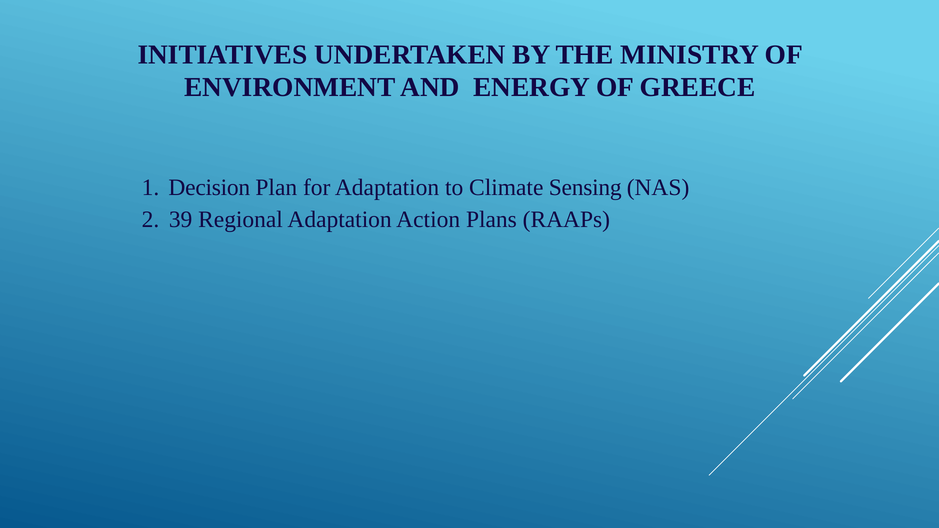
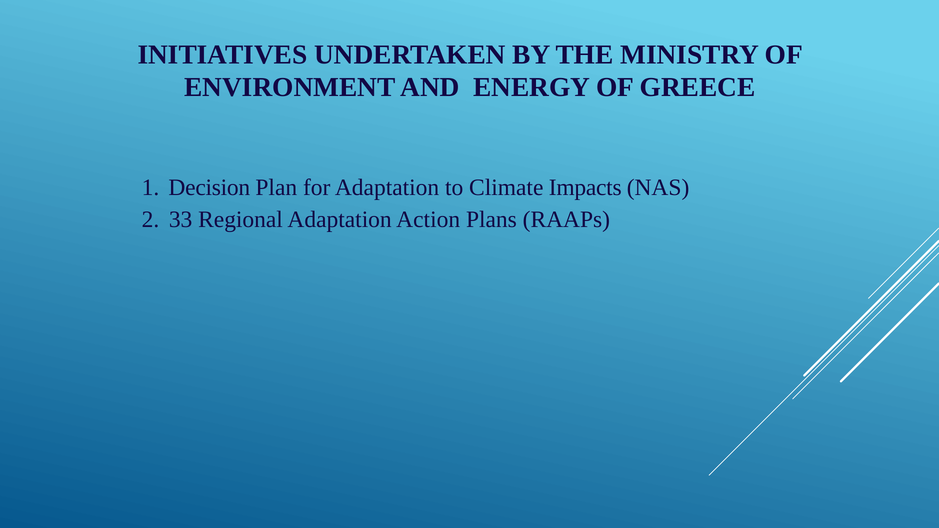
Sensing: Sensing -> Impacts
39: 39 -> 33
